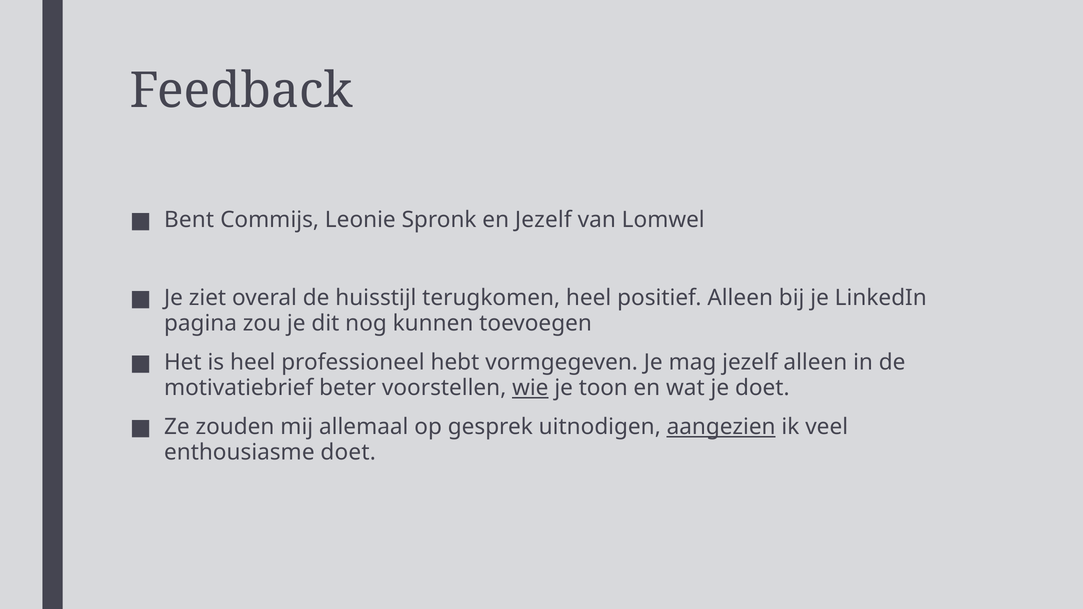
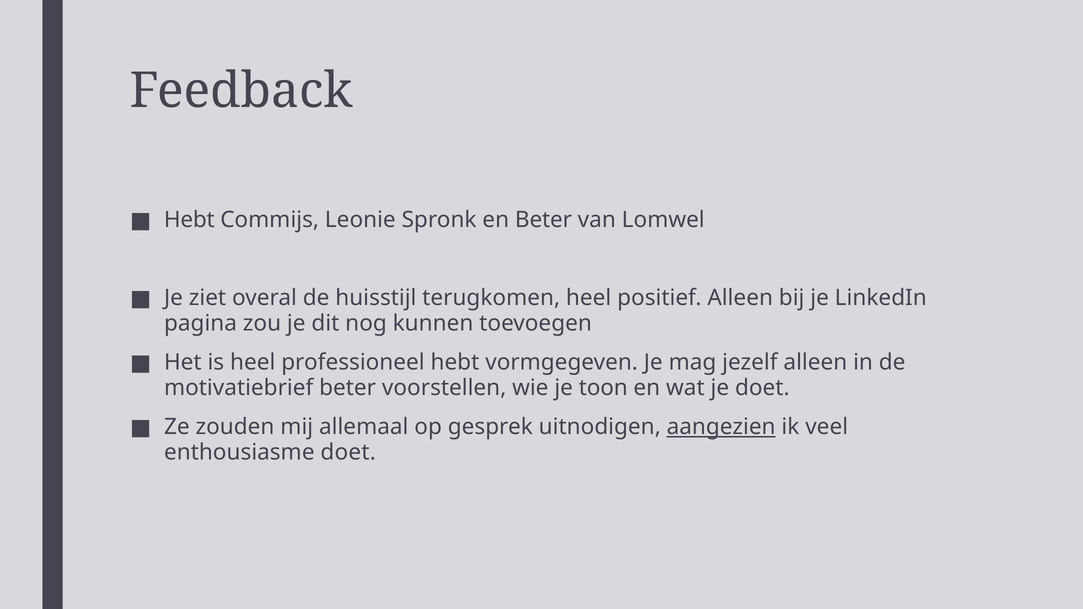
Bent at (189, 220): Bent -> Hebt
en Jezelf: Jezelf -> Beter
wie underline: present -> none
